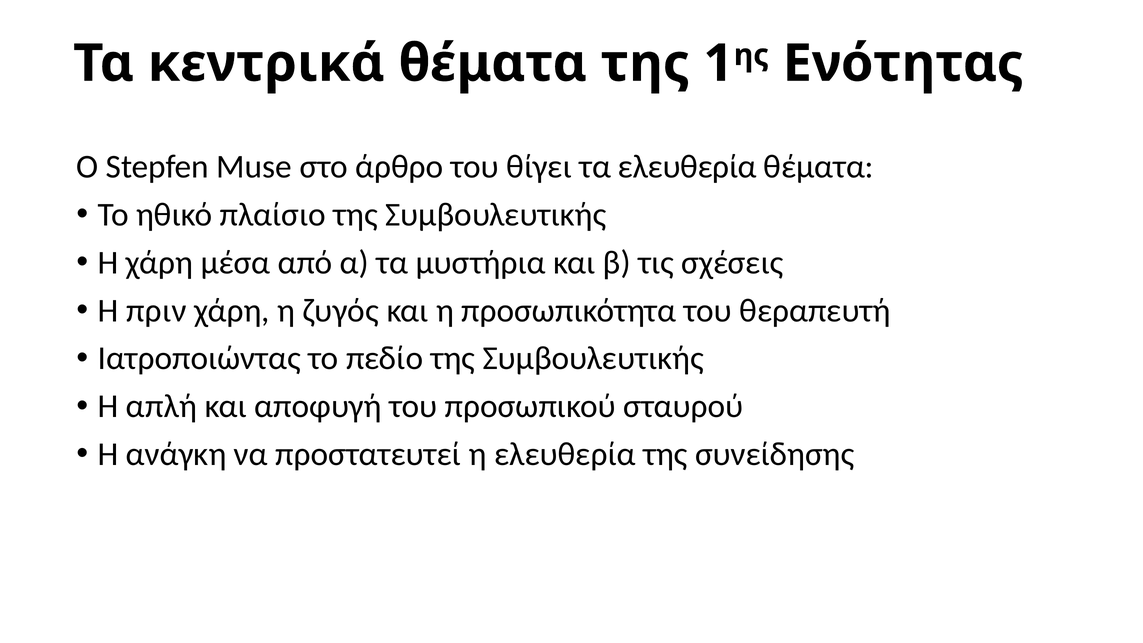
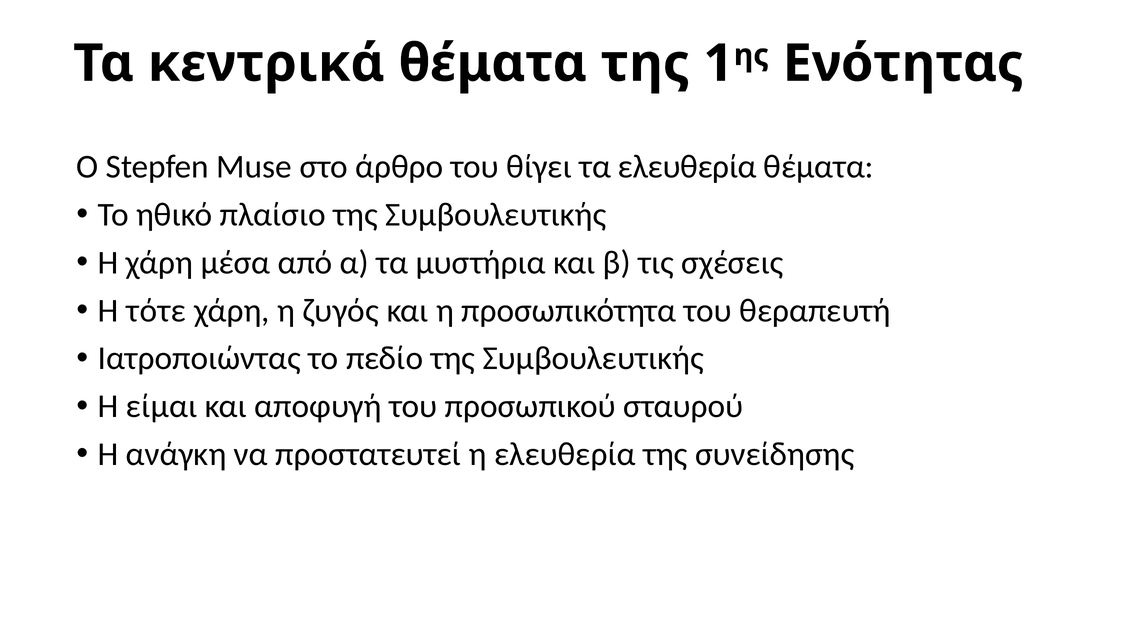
πριν: πριν -> τότε
απλή: απλή -> είμαι
